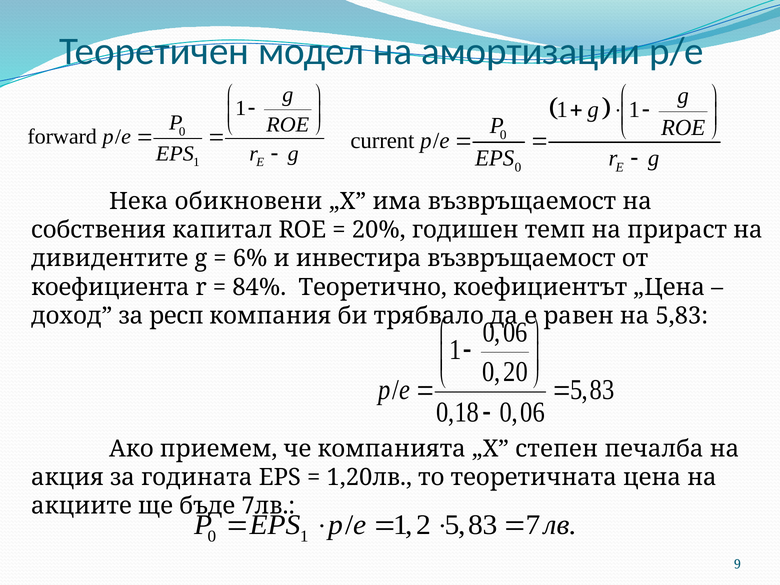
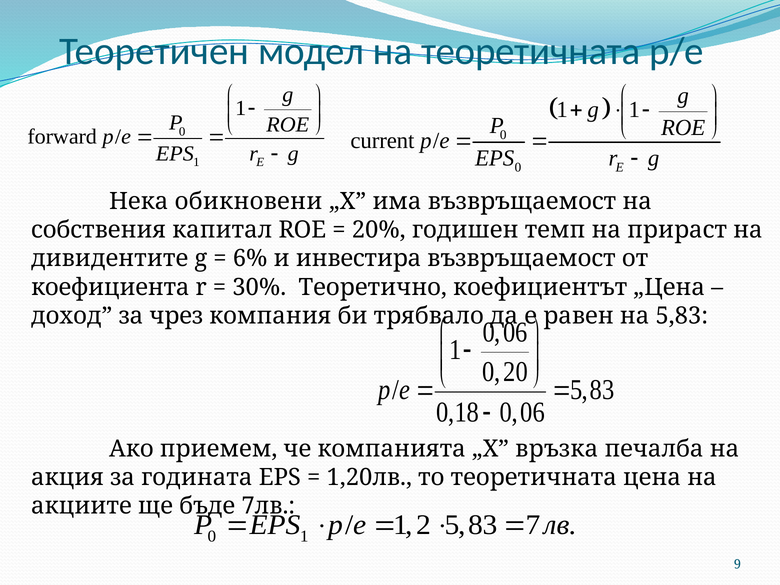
на амортизации: амортизации -> теоретичната
84%: 84% -> 30%
респ: респ -> чрез
степен: степен -> връзка
